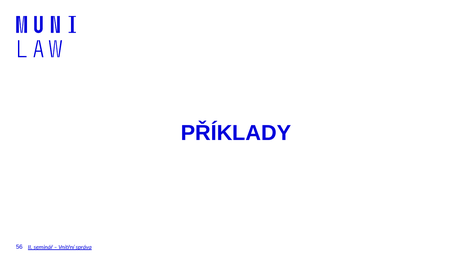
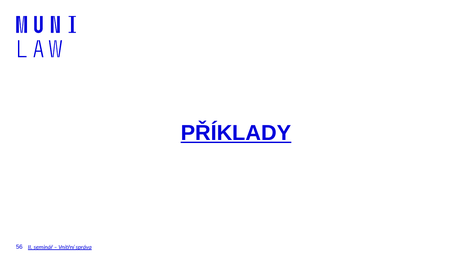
PŘÍKLADY underline: none -> present
